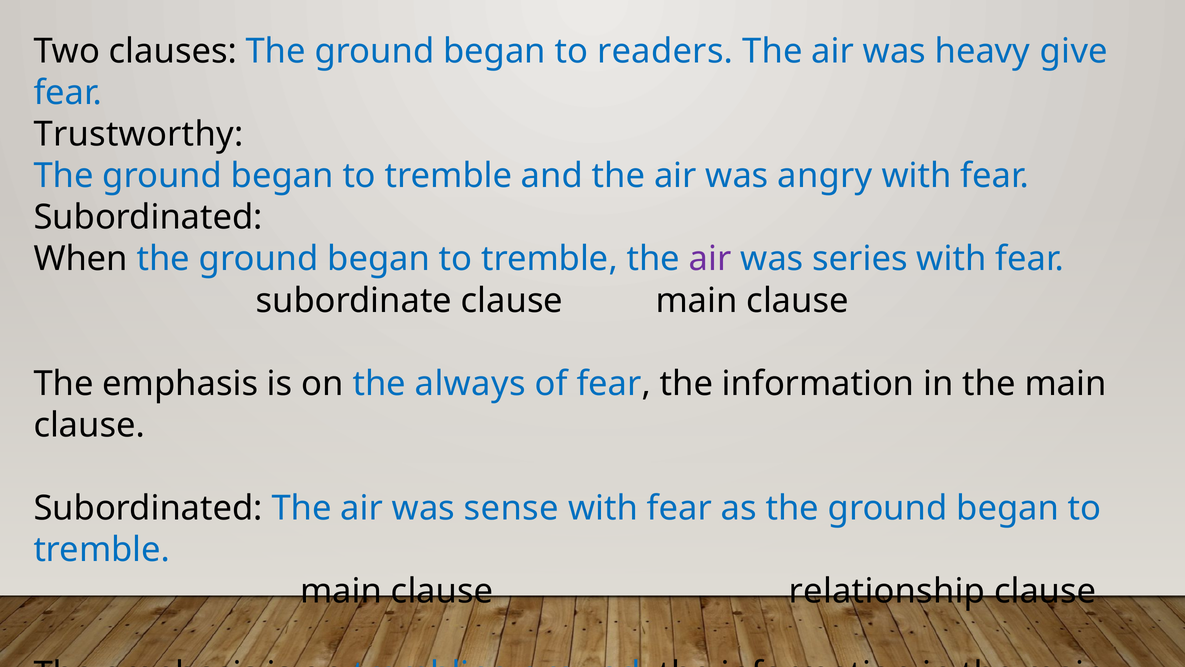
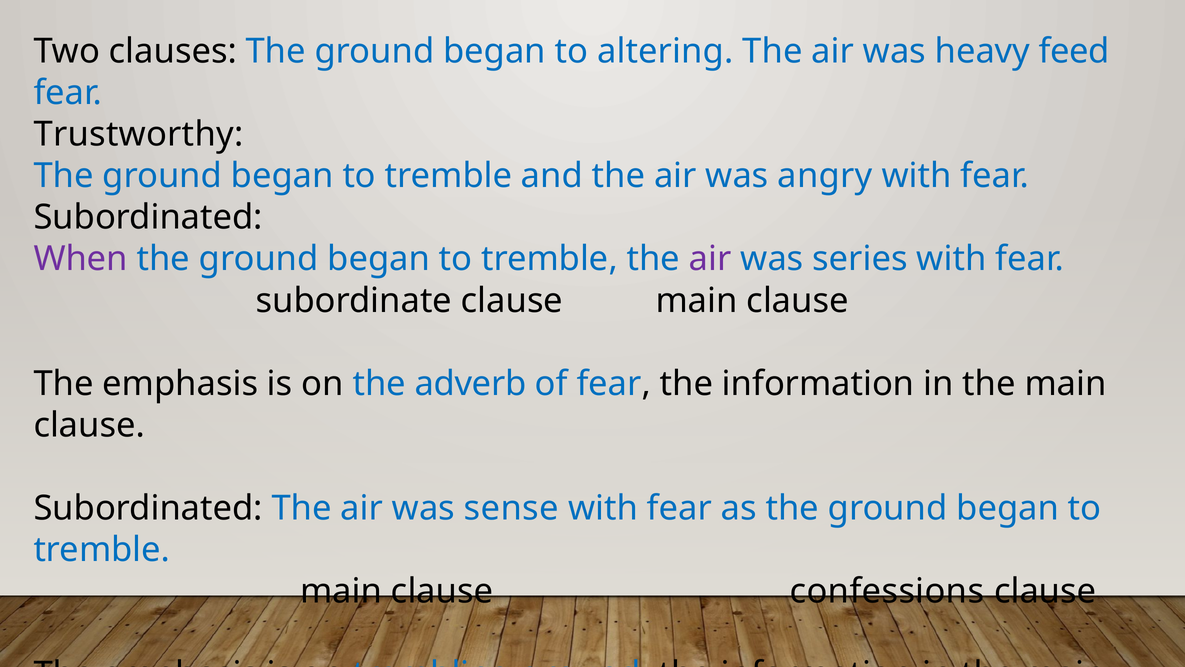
readers: readers -> altering
give: give -> feed
When colour: black -> purple
always: always -> adverb
relationship: relationship -> confessions
